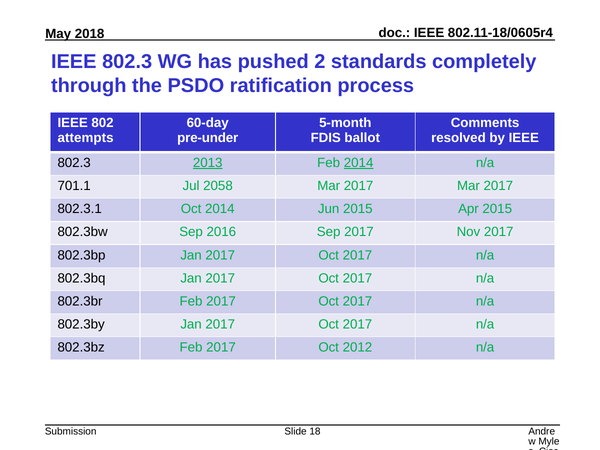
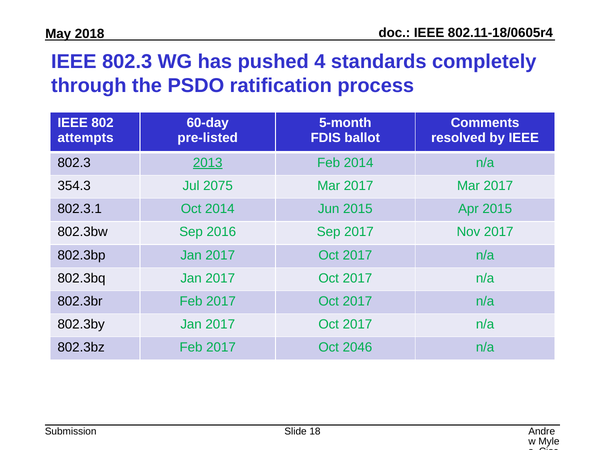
2: 2 -> 4
pre-under: pre-under -> pre-listed
2014 at (359, 163) underline: present -> none
701.1: 701.1 -> 354.3
2058: 2058 -> 2075
2012: 2012 -> 2046
